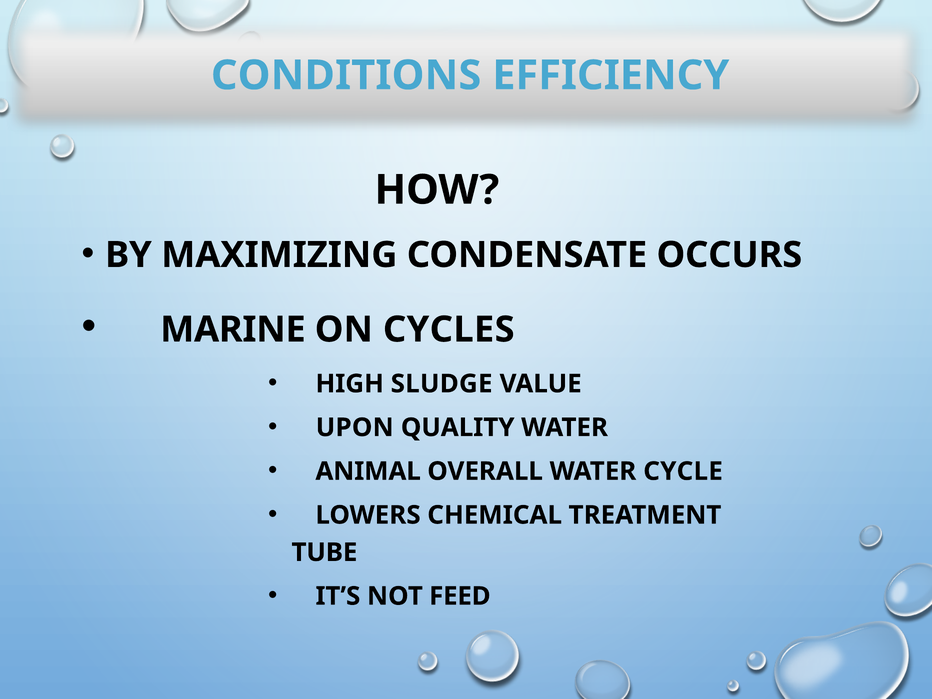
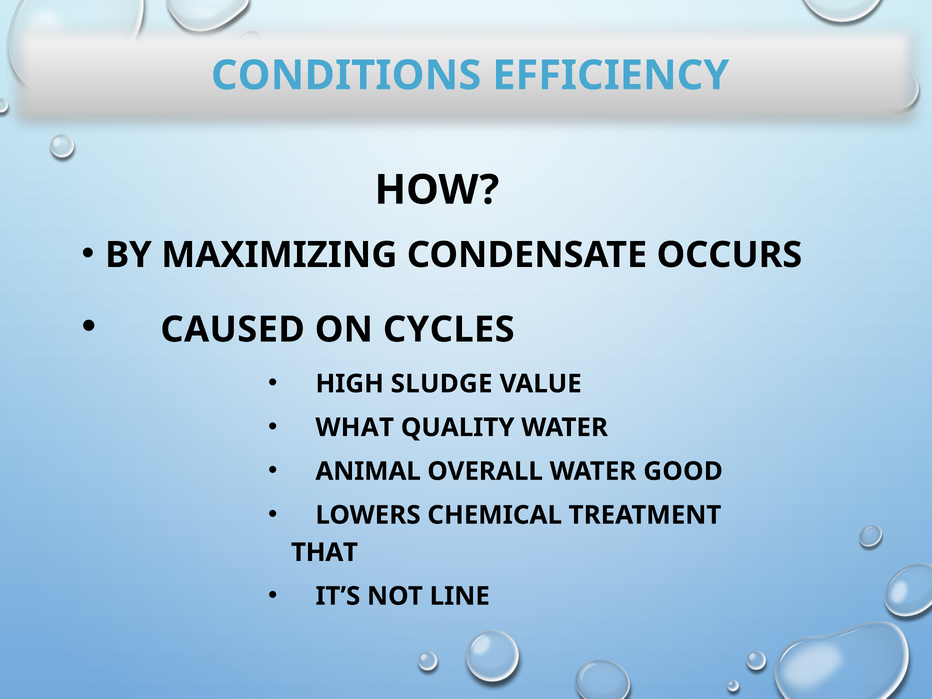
MARINE: MARINE -> CAUSED
UPON: UPON -> WHAT
CYCLE: CYCLE -> GOOD
TUBE: TUBE -> THAT
FEED: FEED -> LINE
